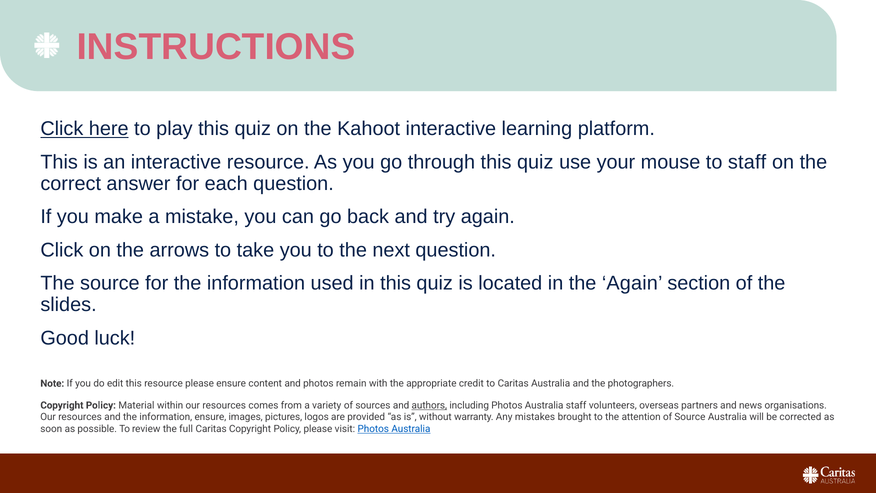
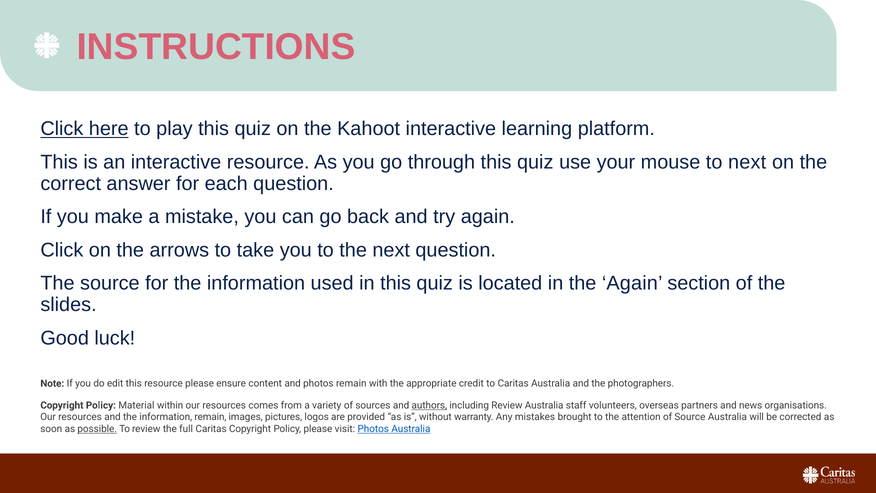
to staff: staff -> next
including Photos: Photos -> Review
information ensure: ensure -> remain
possible underline: none -> present
